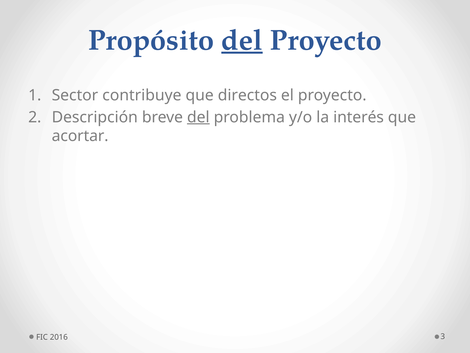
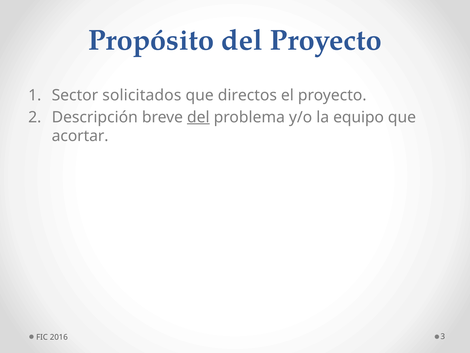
del at (242, 40) underline: present -> none
contribuye: contribuye -> solicitados
interés: interés -> equipo
